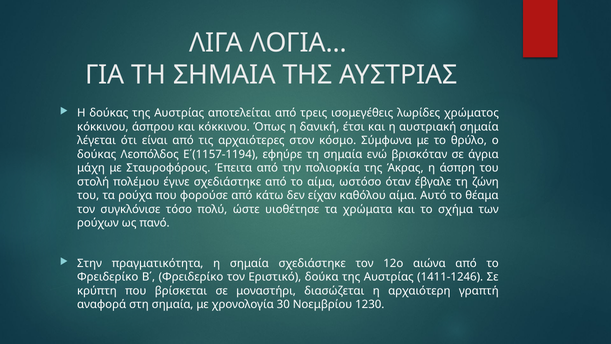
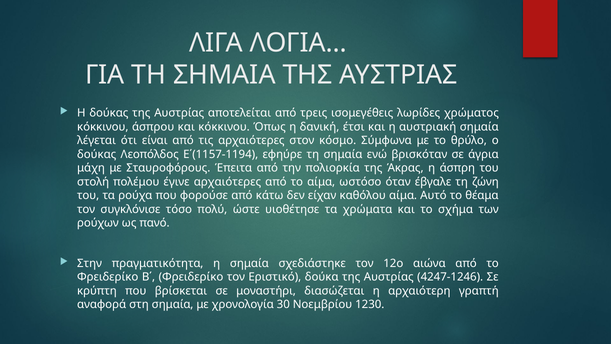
έγινε σχεδιάστηκε: σχεδιάστηκε -> αρχαιότερες
1411-1246: 1411-1246 -> 4247-1246
